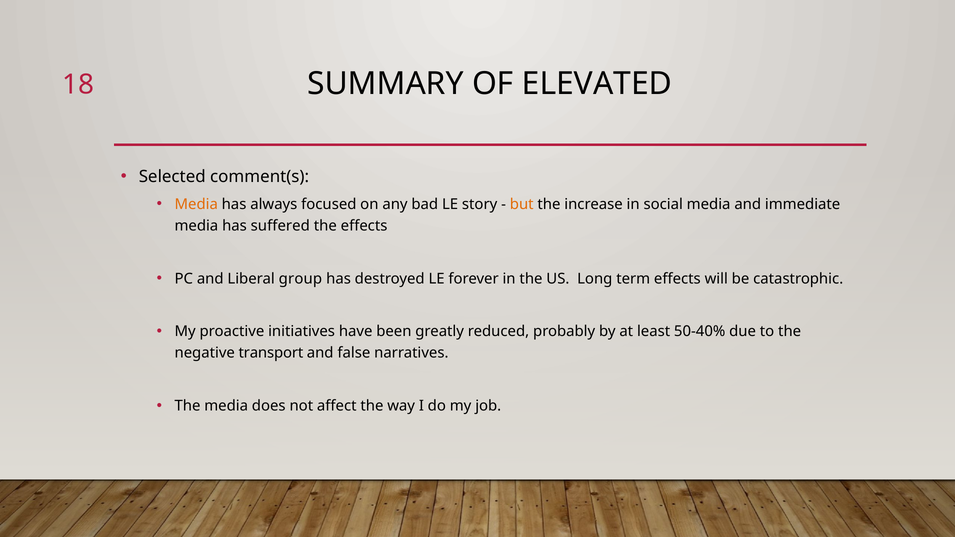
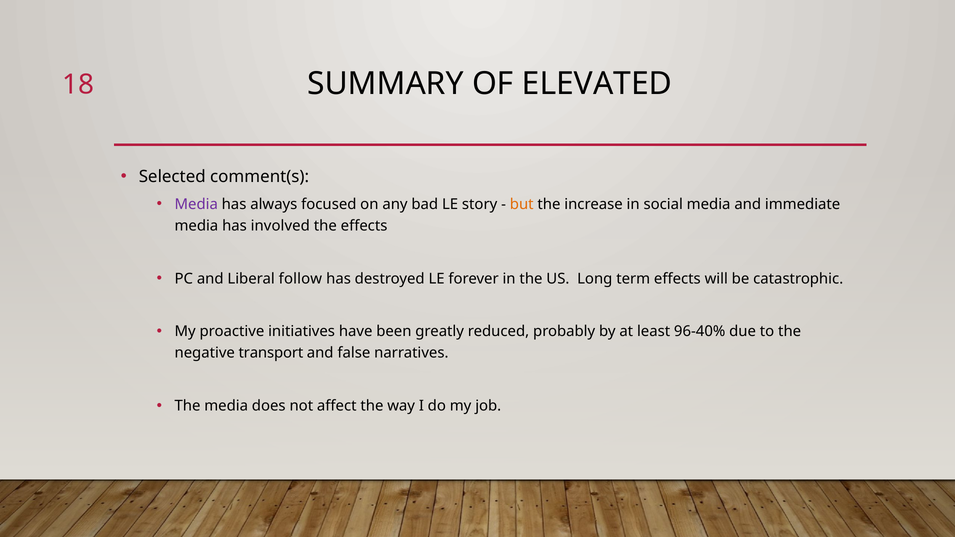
Media at (196, 204) colour: orange -> purple
suffered: suffered -> involved
group: group -> follow
50-40%: 50-40% -> 96-40%
